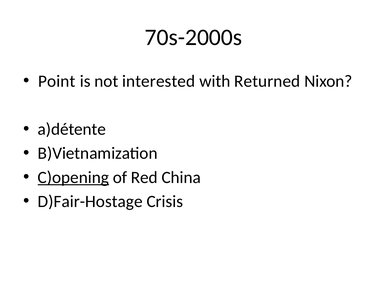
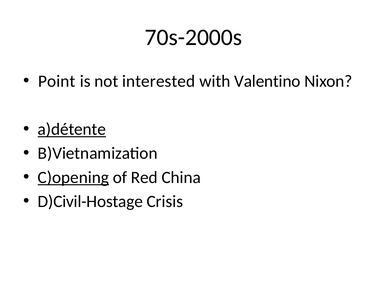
Returned: Returned -> Valentino
a)détente underline: none -> present
D)Fair-Hostage: D)Fair-Hostage -> D)Civil-Hostage
